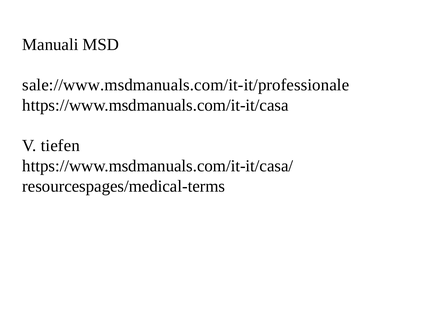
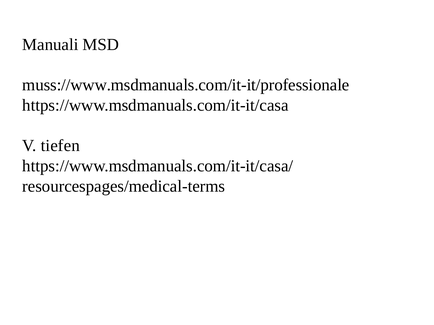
sale://www.msdmanuals.com/it-it/professionale: sale://www.msdmanuals.com/it-it/professionale -> muss://www.msdmanuals.com/it-it/professionale
